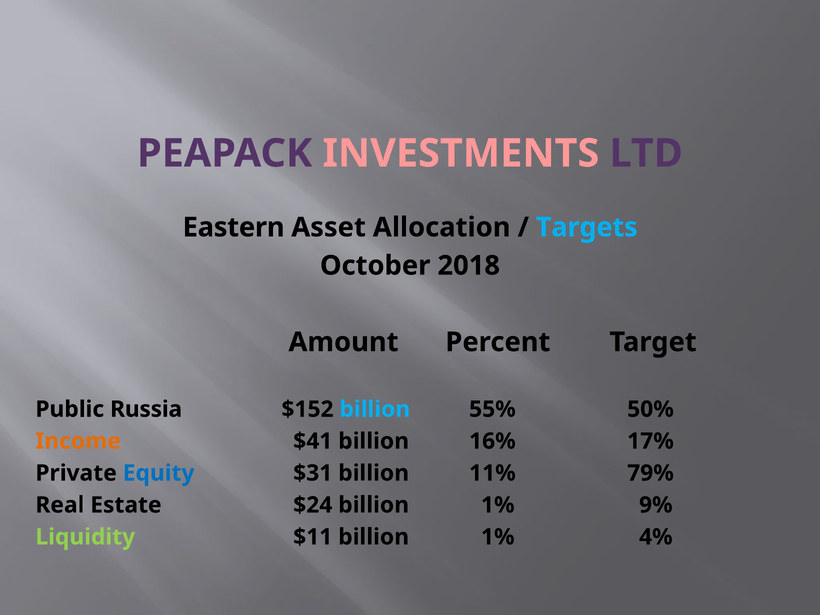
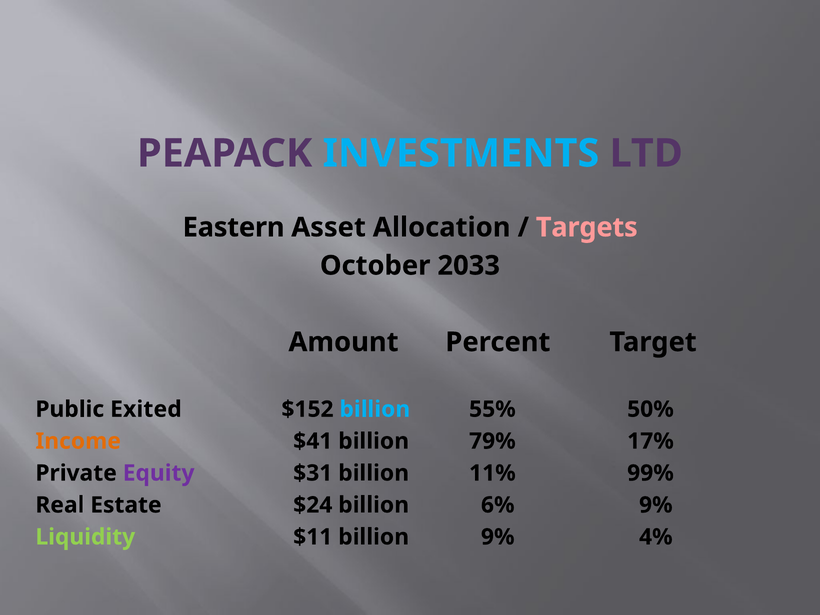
INVESTMENTS colour: pink -> light blue
Targets colour: light blue -> pink
2018: 2018 -> 2033
Russia: Russia -> Exited
16%: 16% -> 79%
Equity colour: blue -> purple
79%: 79% -> 99%
$24 billion 1%: 1% -> 6%
$11 billion 1%: 1% -> 9%
